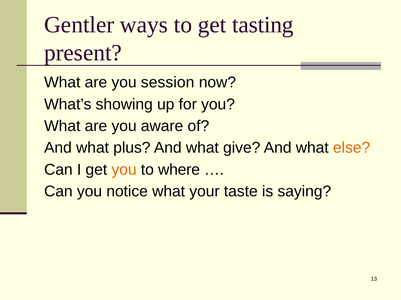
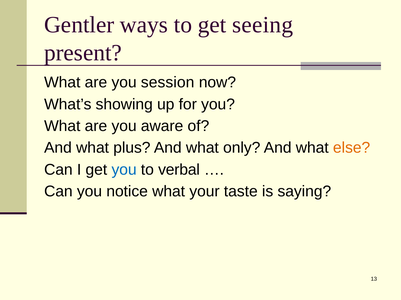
tasting: tasting -> seeing
give: give -> only
you at (124, 170) colour: orange -> blue
where: where -> verbal
